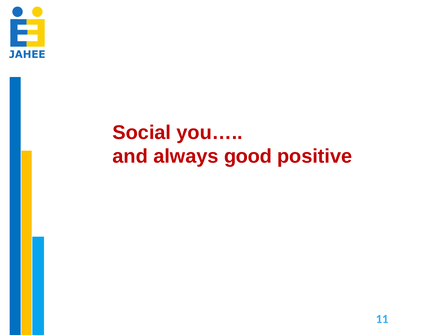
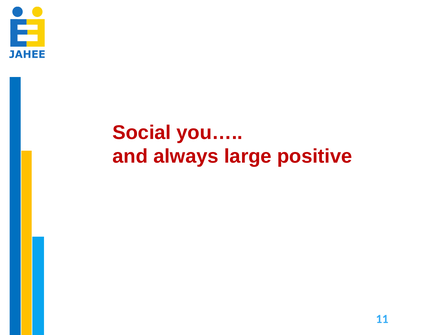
good: good -> large
